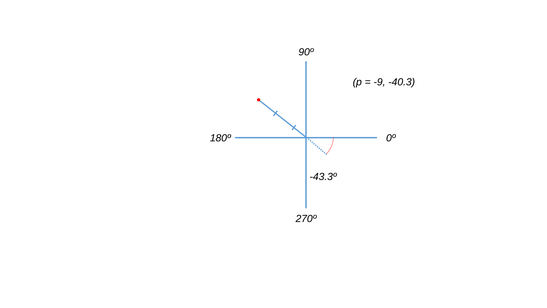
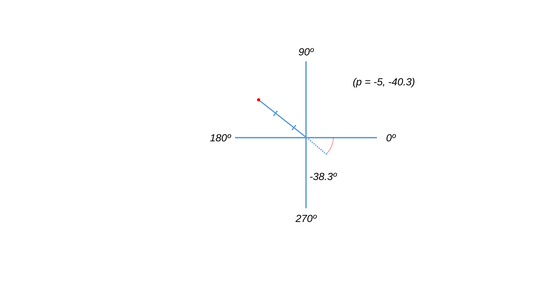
-9: -9 -> -5
-43.3º: -43.3º -> -38.3º
